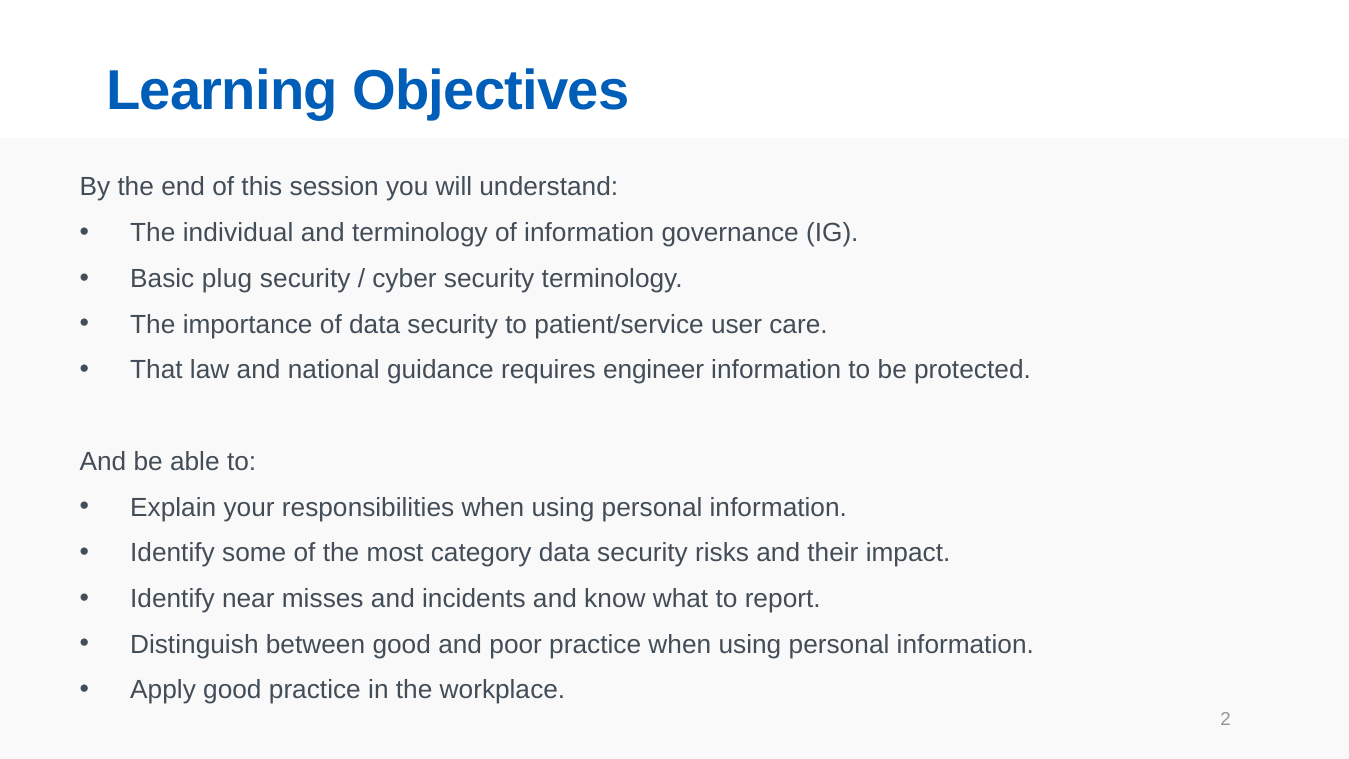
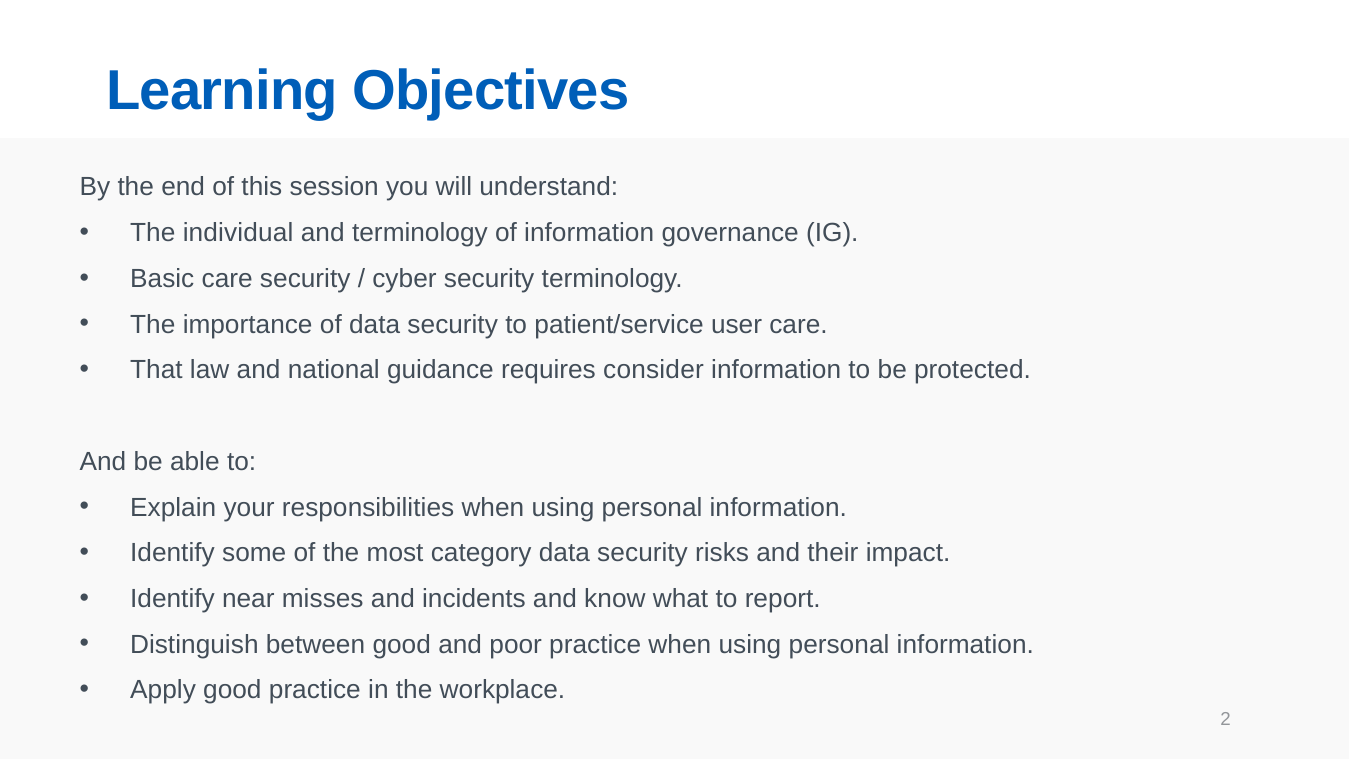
Basic plug: plug -> care
engineer: engineer -> consider
